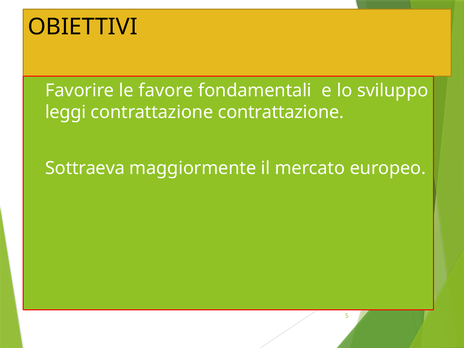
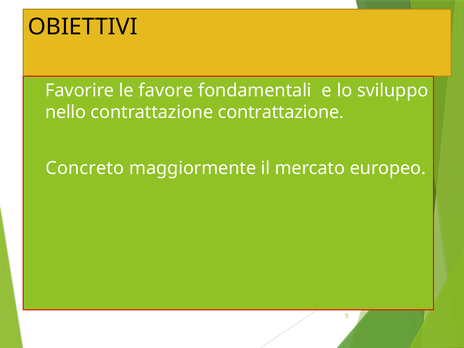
leggi: leggi -> nello
Sottraeva: Sottraeva -> Concreto
